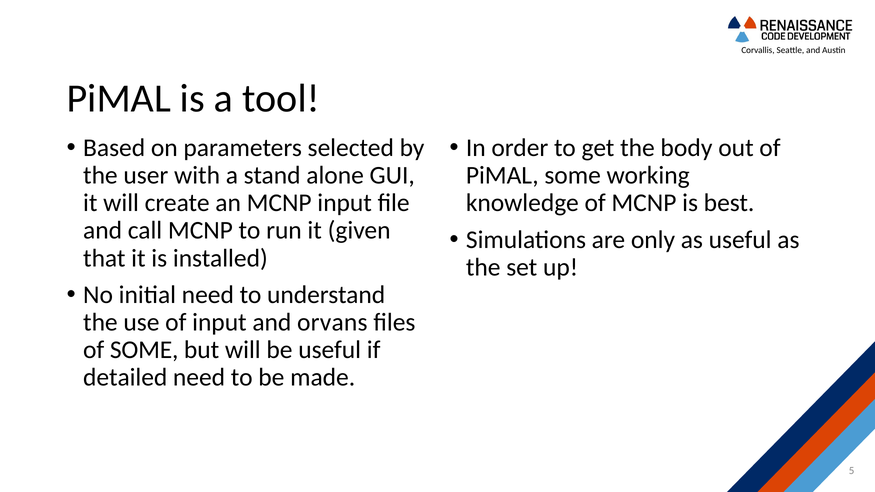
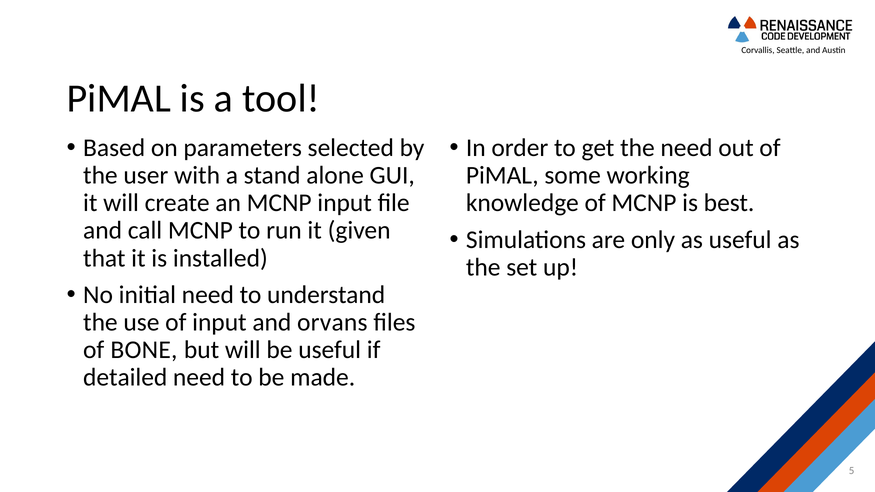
the body: body -> need
of SOME: SOME -> BONE
